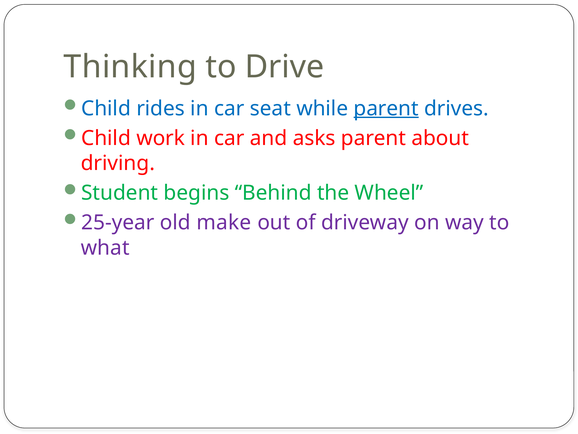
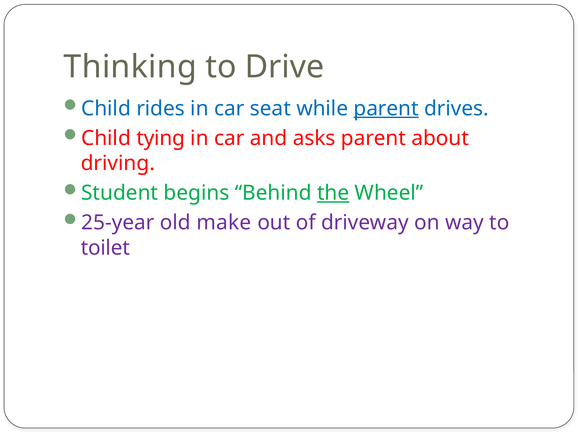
work: work -> tying
the underline: none -> present
what: what -> toilet
